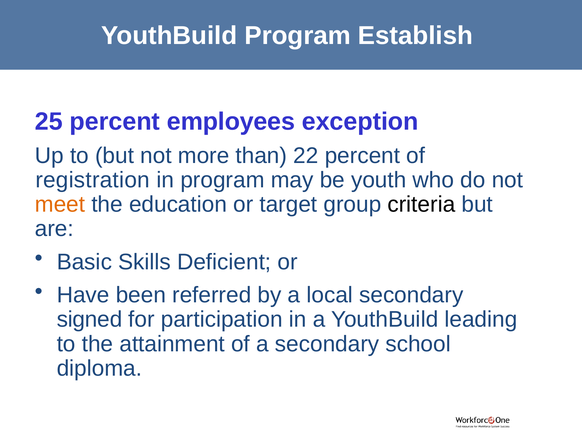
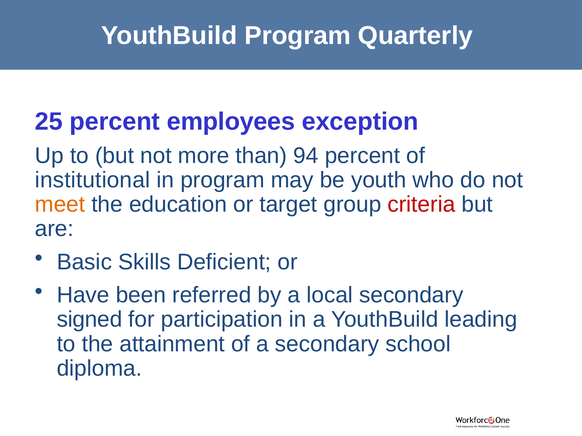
Establish: Establish -> Quarterly
22: 22 -> 94
registration: registration -> institutional
criteria colour: black -> red
